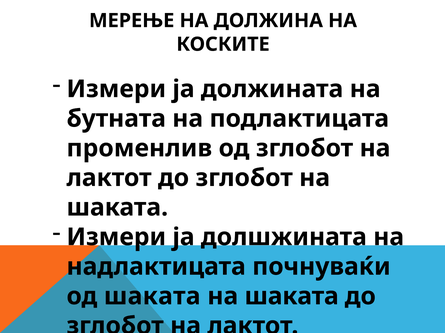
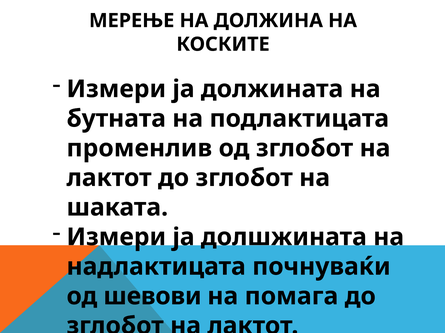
од шаката: шаката -> шевови
шаката at (292, 297): шаката -> помага
